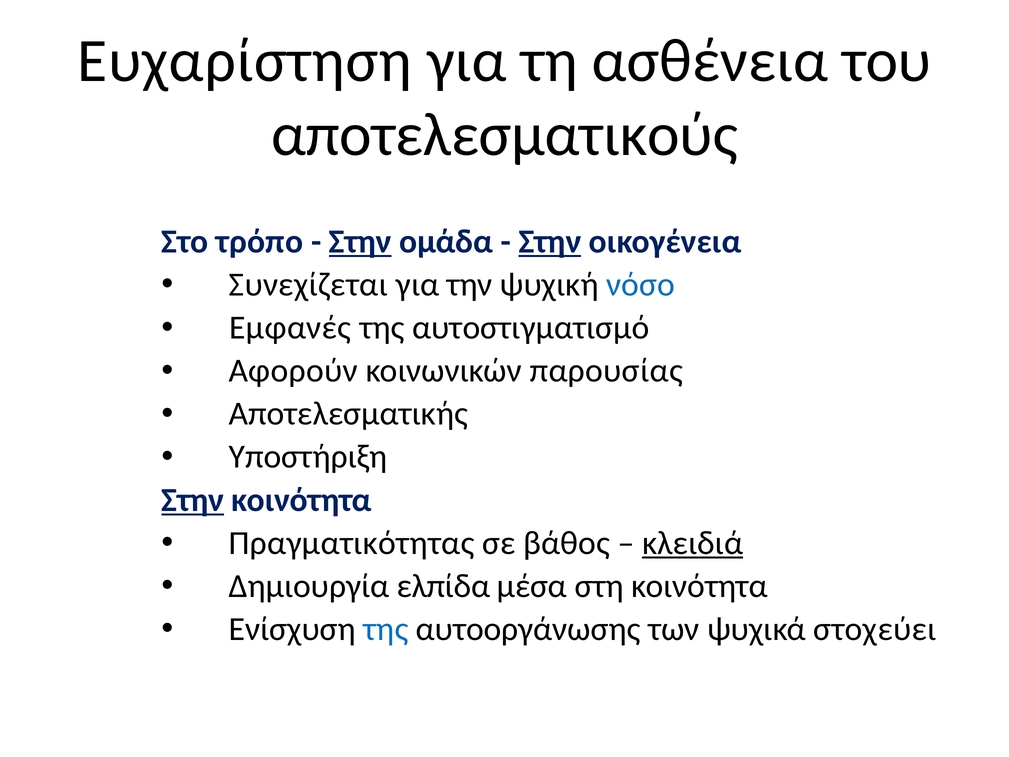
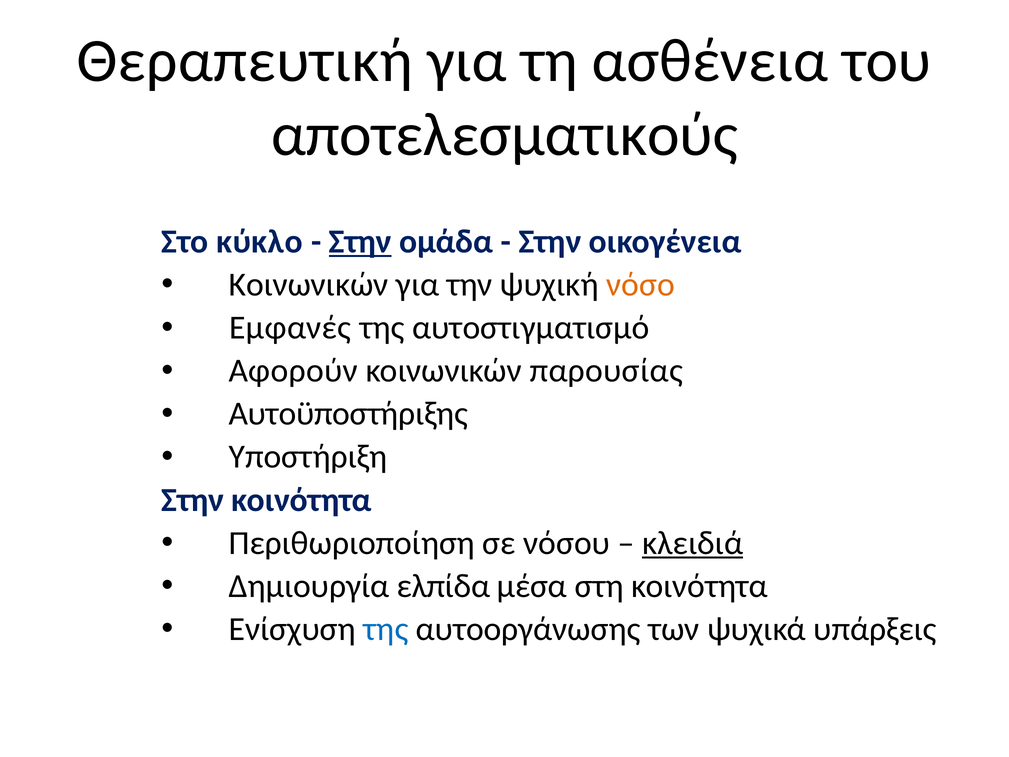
Ευχαρίστηση: Ευχαρίστηση -> Θεραπευτική
τρόπο: τρόπο -> κύκλο
Στην at (550, 242) underline: present -> none
Συνεχίζεται at (308, 285): Συνεχίζεται -> Κοινωνικών
νόσο colour: blue -> orange
Αποτελεσματικής: Αποτελεσματικής -> Αυτοϋποστήριξης
Στην at (193, 500) underline: present -> none
Πραγματικότητας: Πραγματικότητας -> Περιθωριοποίηση
βάθος: βάθος -> νόσου
στοχεύει: στοχεύει -> υπάρξεις
